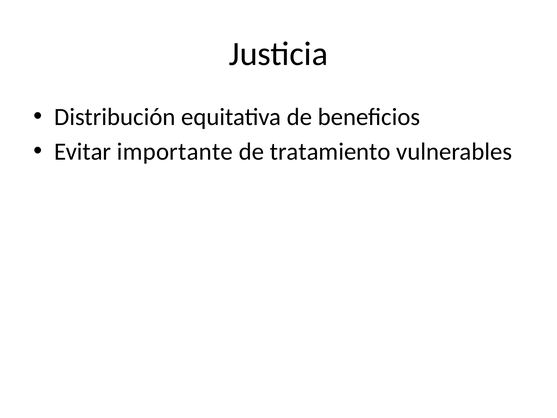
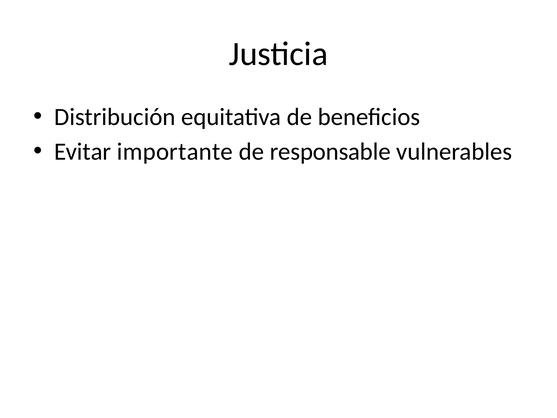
tratamiento: tratamiento -> responsable
